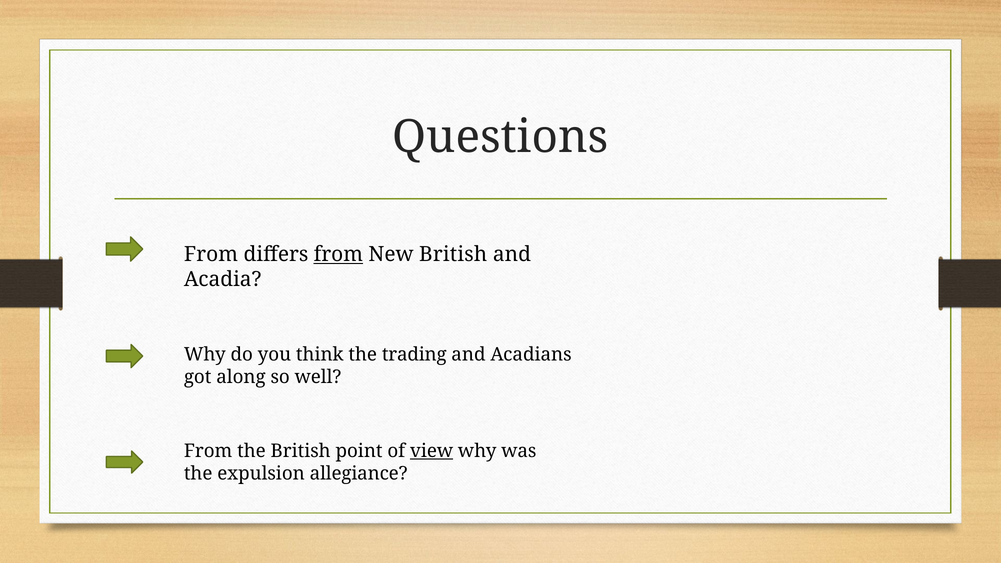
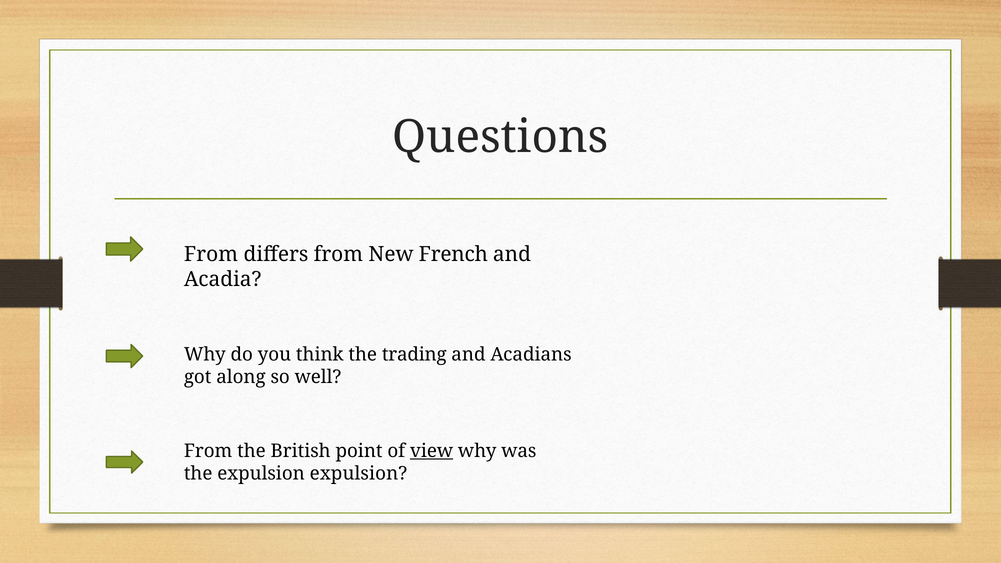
from at (338, 255) underline: present -> none
New British: British -> French
expulsion allegiance: allegiance -> expulsion
